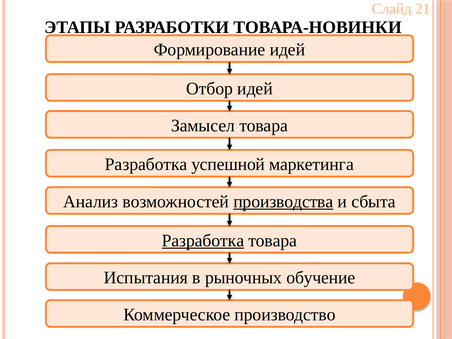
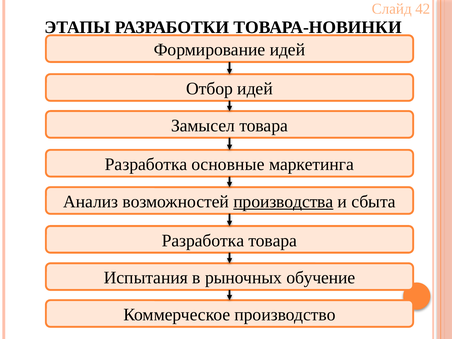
21: 21 -> 42
успешной: успешной -> основные
Разработка at (203, 241) underline: present -> none
